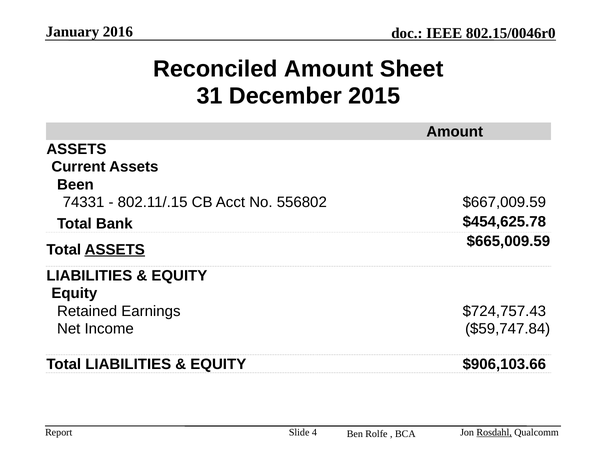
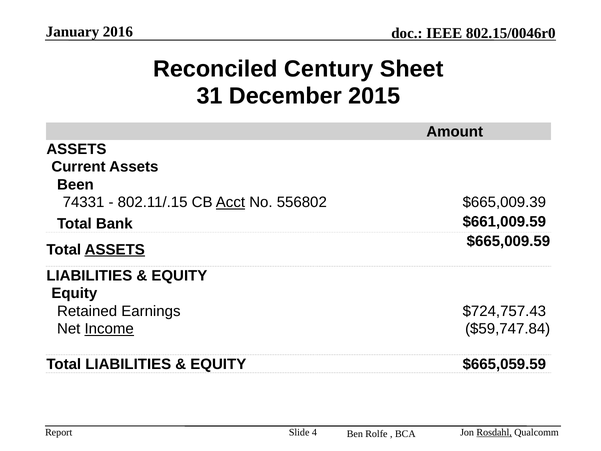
Reconciled Amount: Amount -> Century
Acct underline: none -> present
$667,009.59: $667,009.59 -> $665,009.39
$454,625.78: $454,625.78 -> $661,009.59
Income underline: none -> present
$906,103.66: $906,103.66 -> $665,059.59
